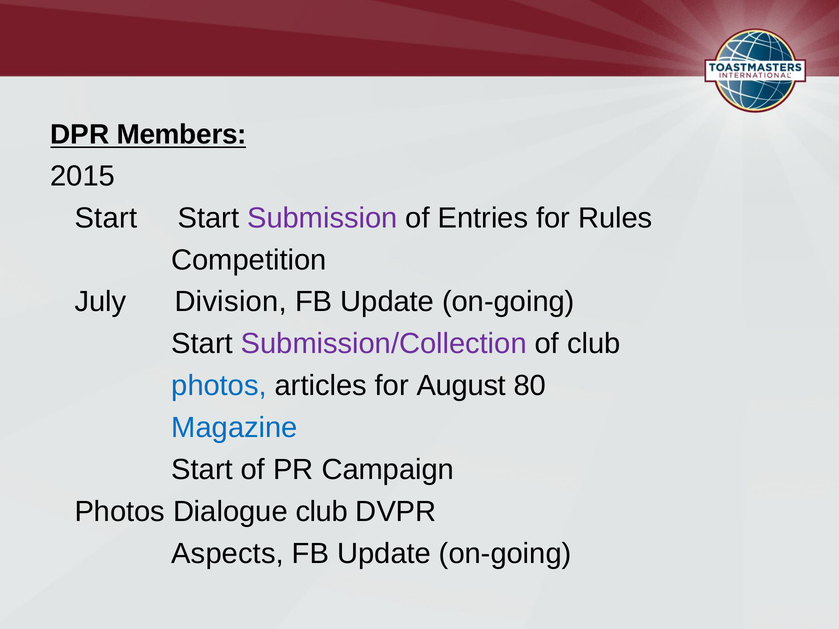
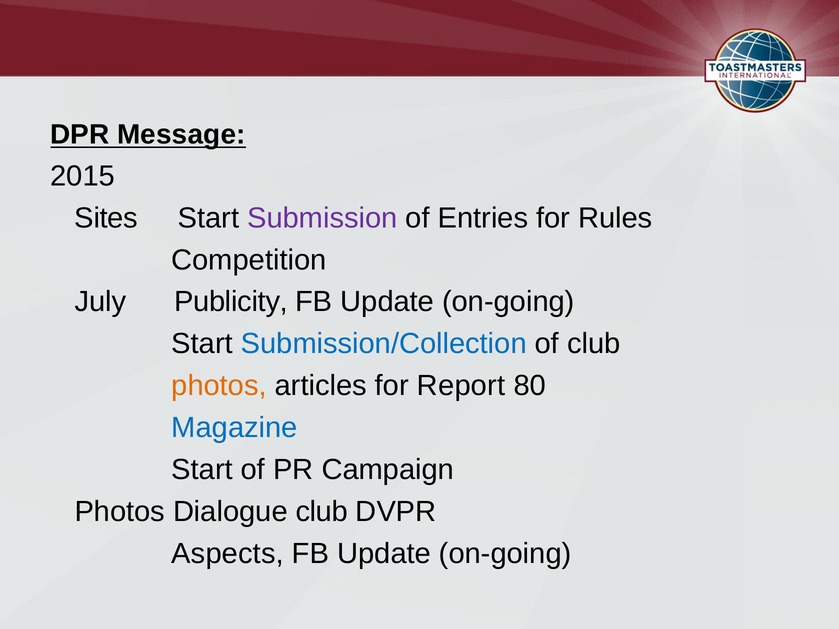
Members: Members -> Message
Start at (106, 218): Start -> Sites
Division: Division -> Publicity
Submission/Collection colour: purple -> blue
photos at (219, 386) colour: blue -> orange
August: August -> Report
